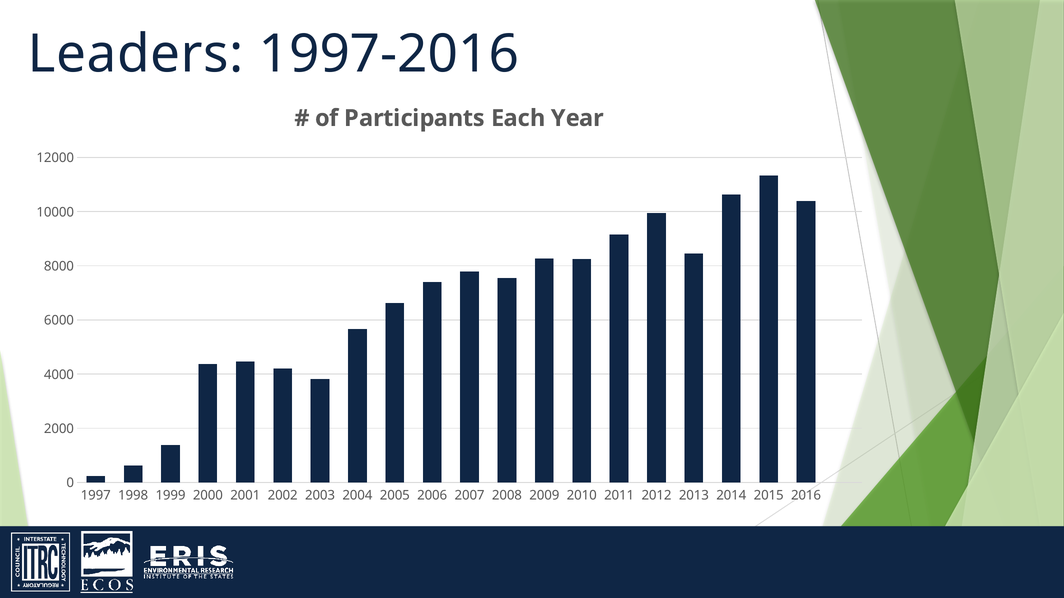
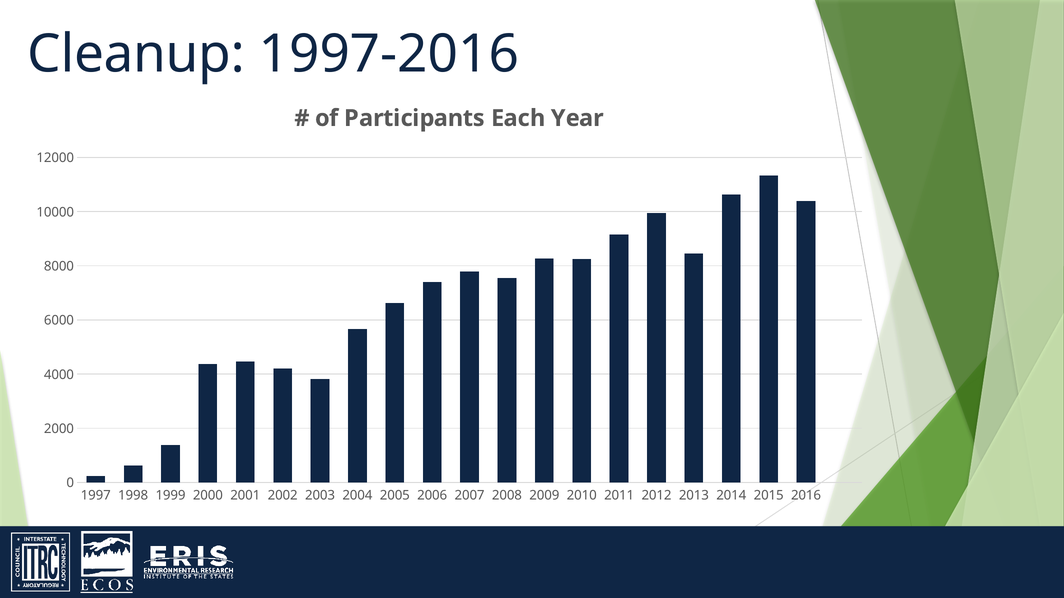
Leaders: Leaders -> Cleanup
